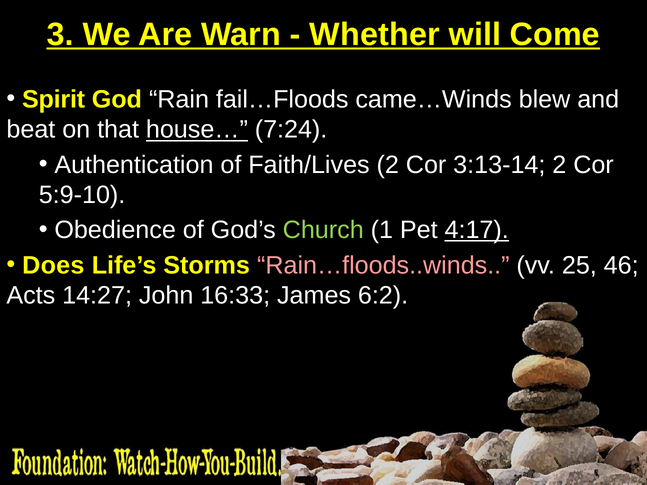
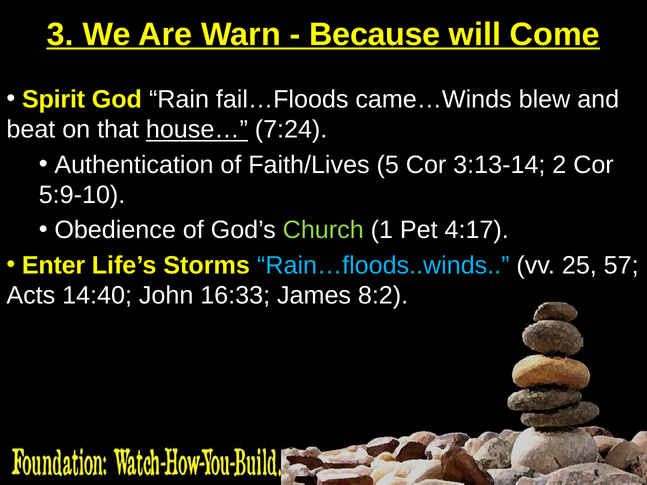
Whether: Whether -> Because
Faith/Lives 2: 2 -> 5
4:17 underline: present -> none
Does: Does -> Enter
Rain…floods..winds colour: pink -> light blue
46: 46 -> 57
14:27: 14:27 -> 14:40
6:2: 6:2 -> 8:2
